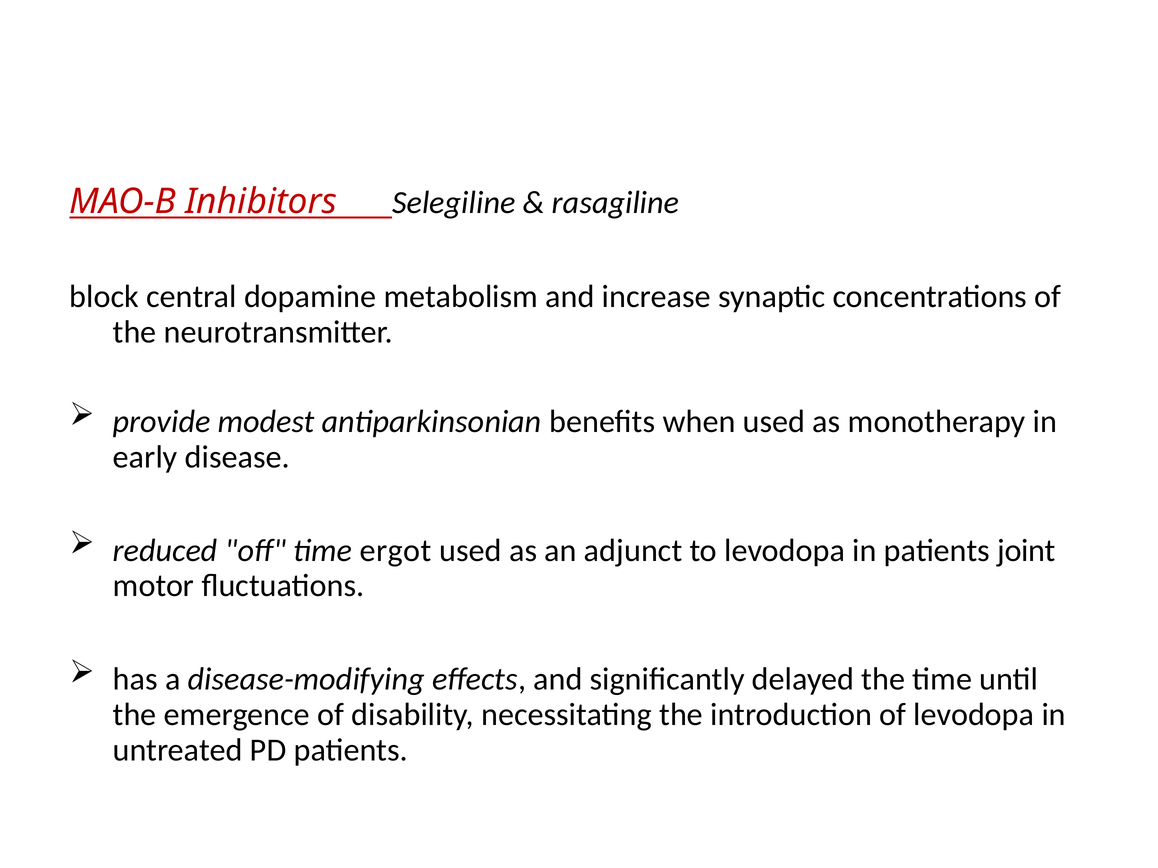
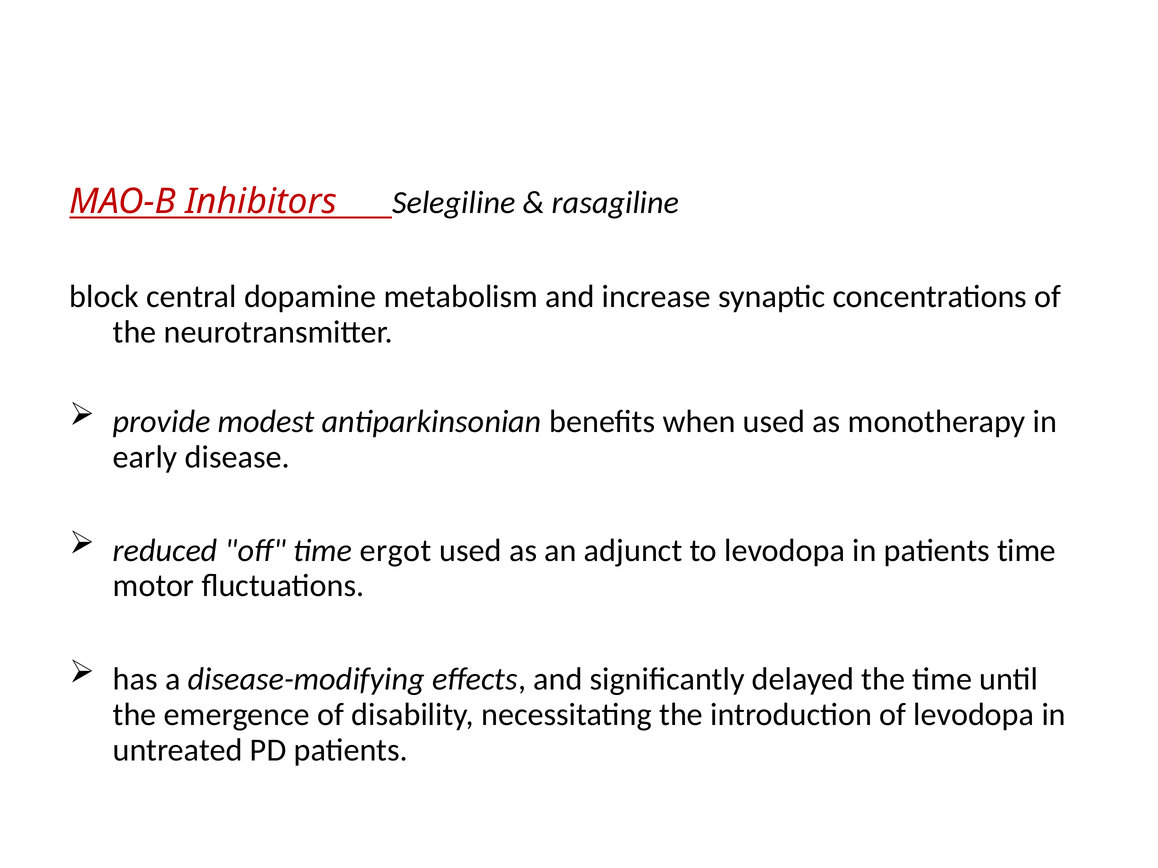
patients joint: joint -> time
